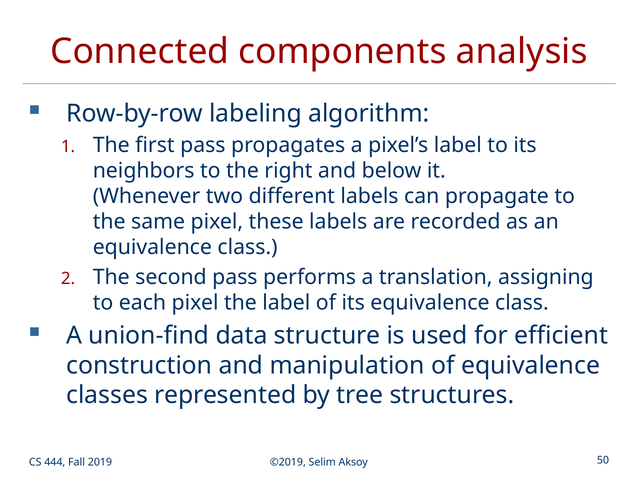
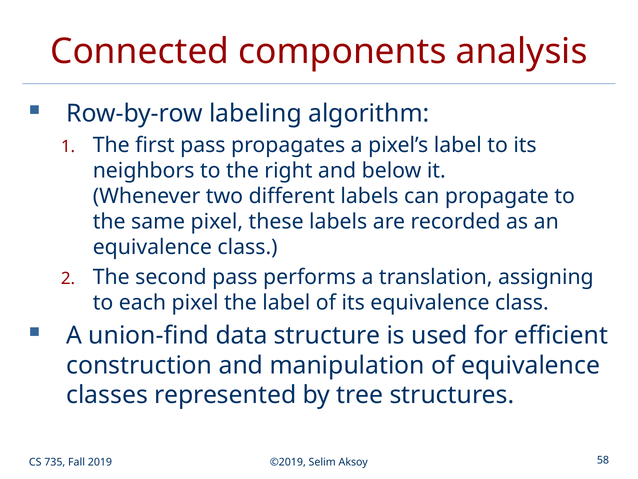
444: 444 -> 735
50: 50 -> 58
